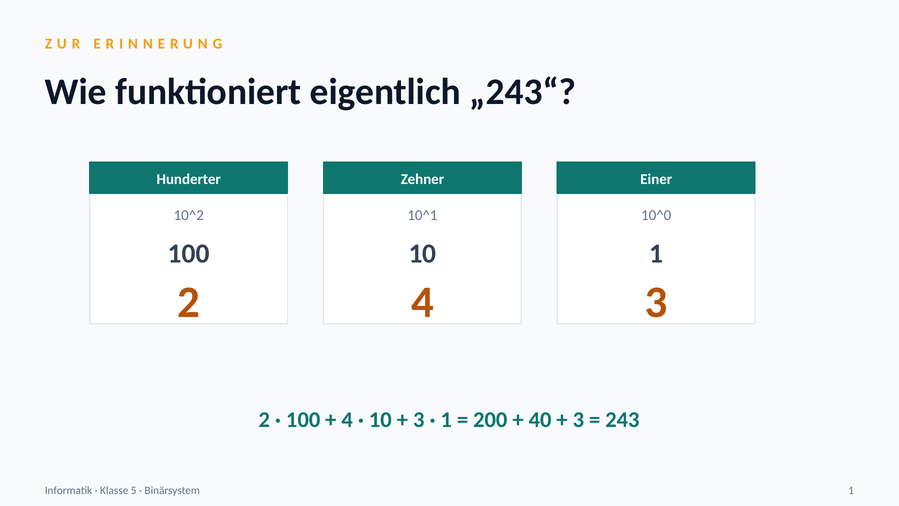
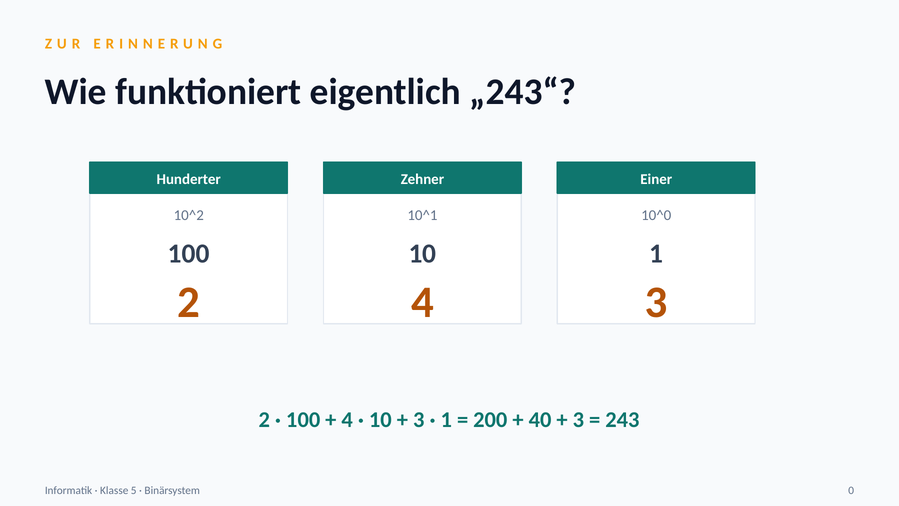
Binärsystem 1: 1 -> 0
